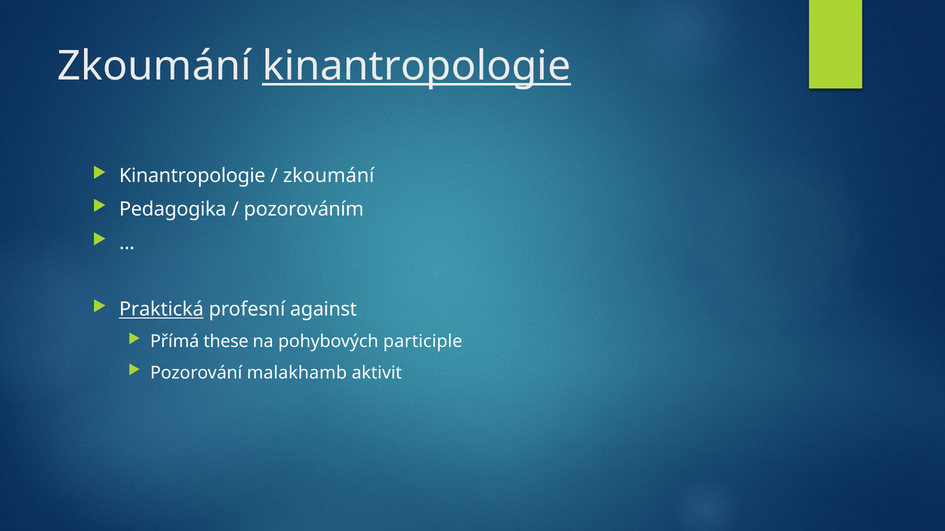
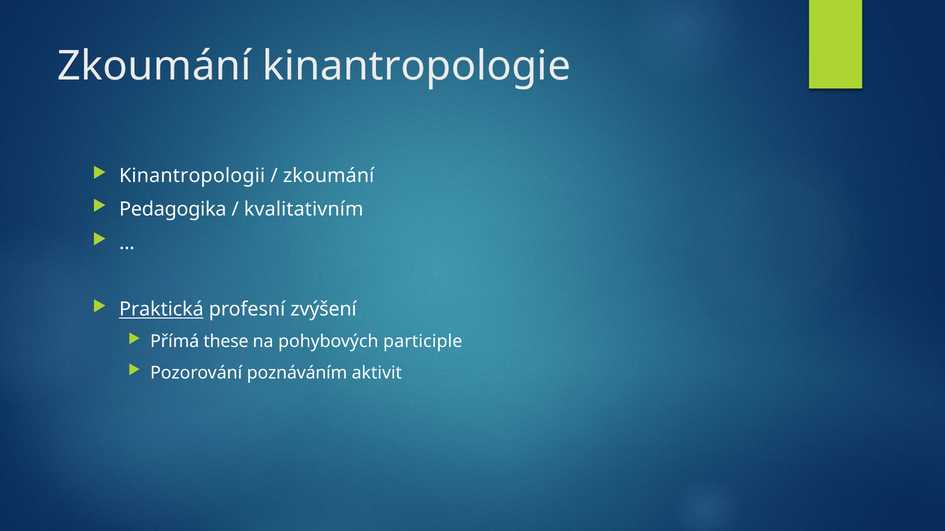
kinantropologie at (417, 66) underline: present -> none
Kinantropologie at (192, 176): Kinantropologie -> Kinantropologii
pozorováním: pozorováním -> kvalitativním
against: against -> zvýšení
malakhamb: malakhamb -> poznáváním
